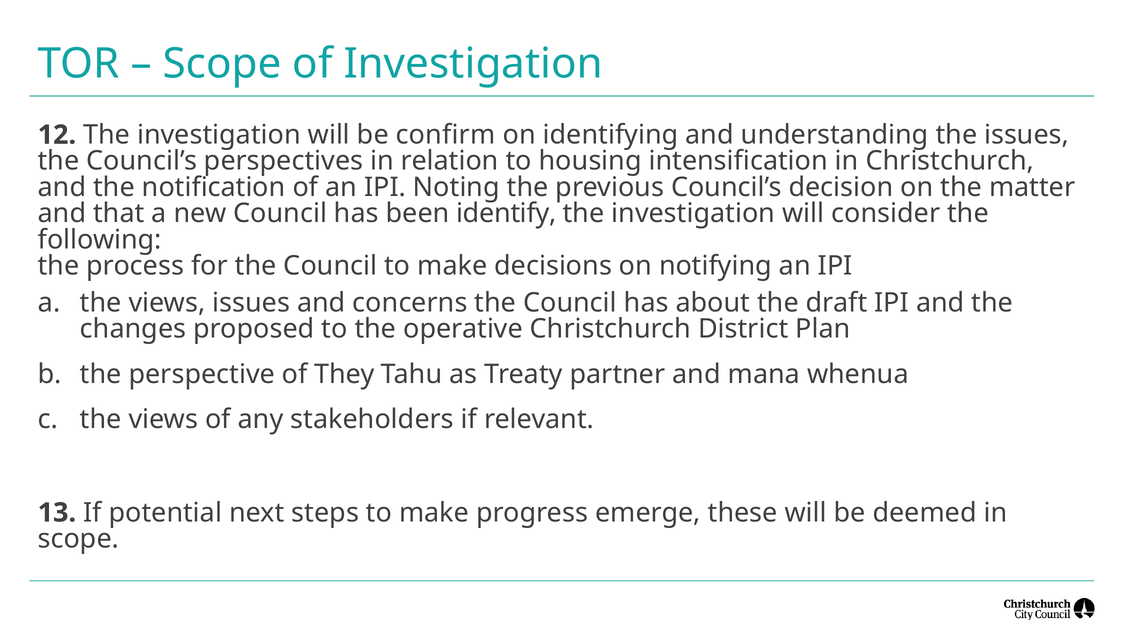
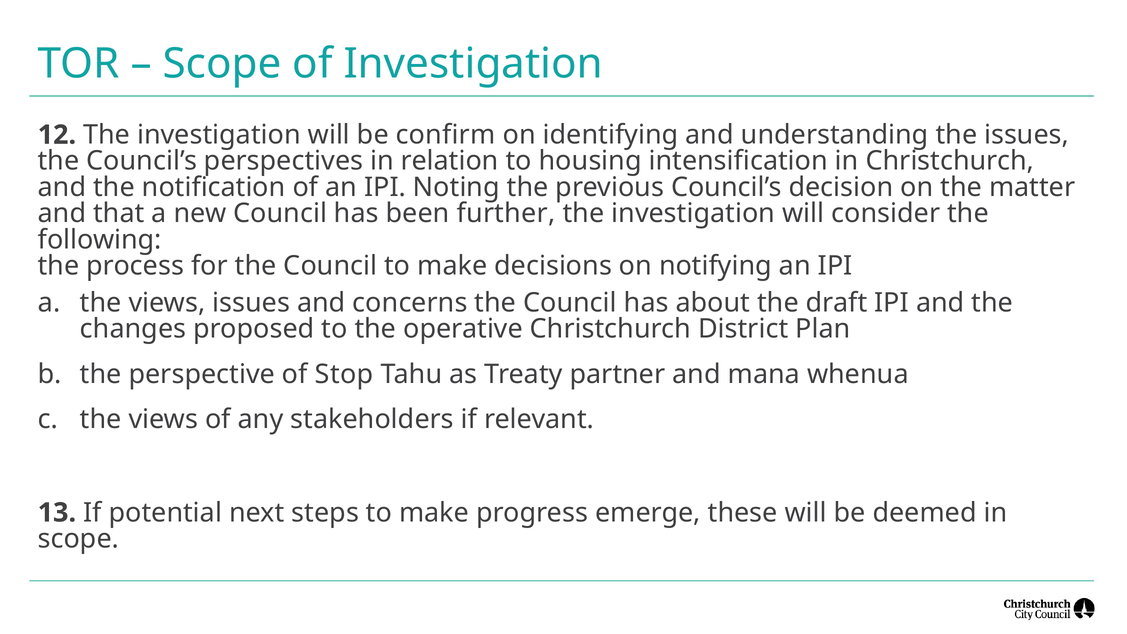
identify: identify -> further
They: They -> Stop
